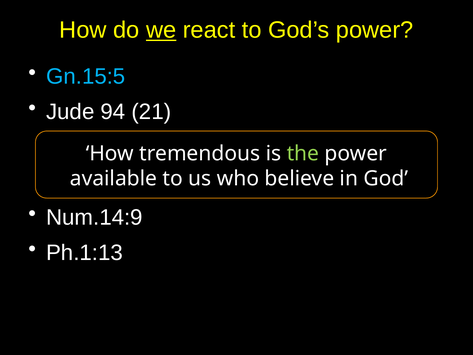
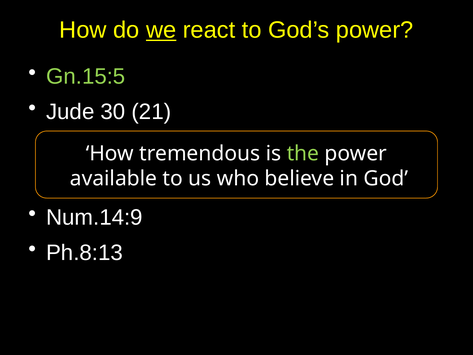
Gn.15:5 colour: light blue -> light green
94: 94 -> 30
Ph.1:13: Ph.1:13 -> Ph.8:13
